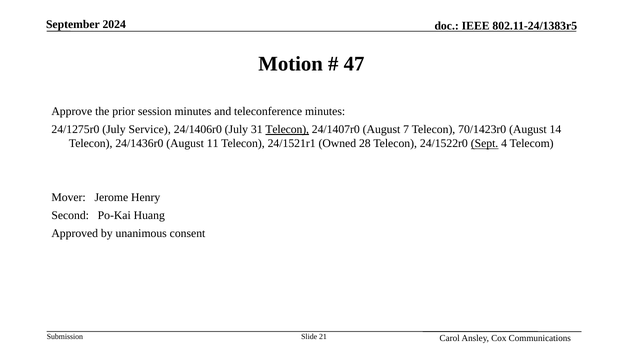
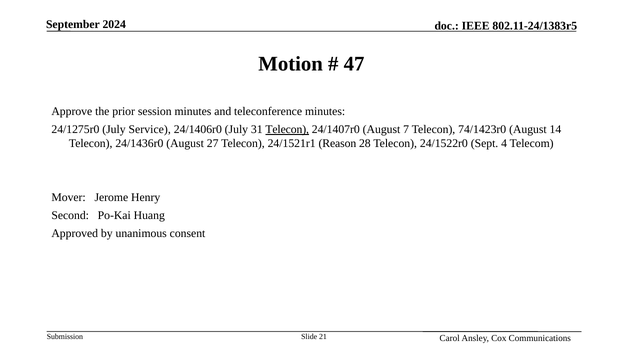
70/1423r0: 70/1423r0 -> 74/1423r0
11: 11 -> 27
Owned: Owned -> Reason
Sept underline: present -> none
